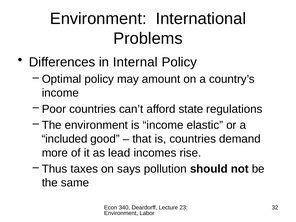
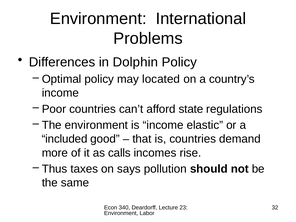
Internal: Internal -> Dolphin
amount: amount -> located
lead: lead -> calls
